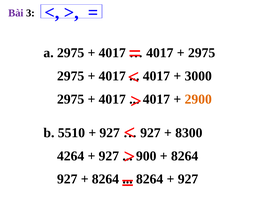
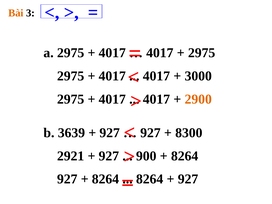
Bài colour: purple -> orange
5510: 5510 -> 3639
4264: 4264 -> 2921
